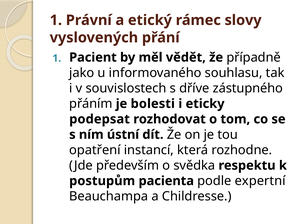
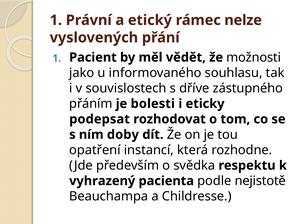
slovy: slovy -> nelze
případně: případně -> možnosti
ústní: ústní -> doby
postupům: postupům -> vyhrazený
expertní: expertní -> nejistotě
